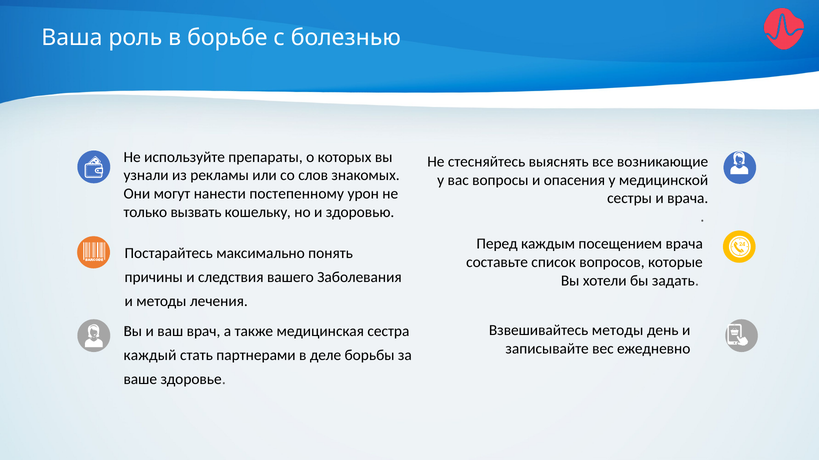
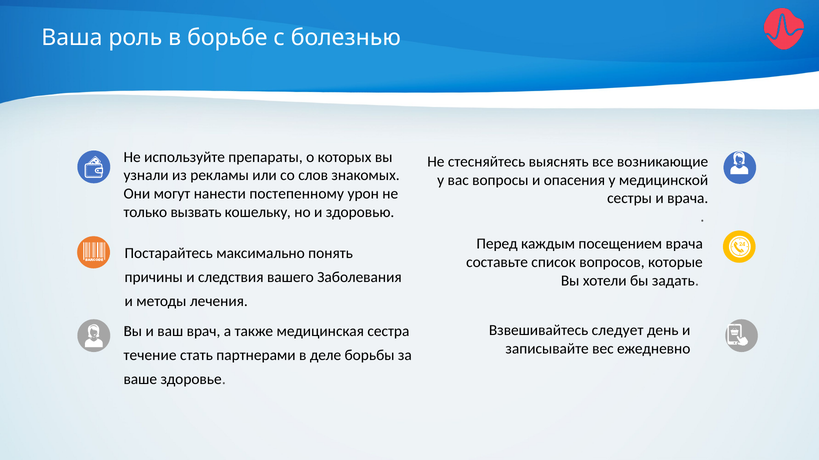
Взвешивайтесь методы: методы -> следует
каждый: каждый -> течение
